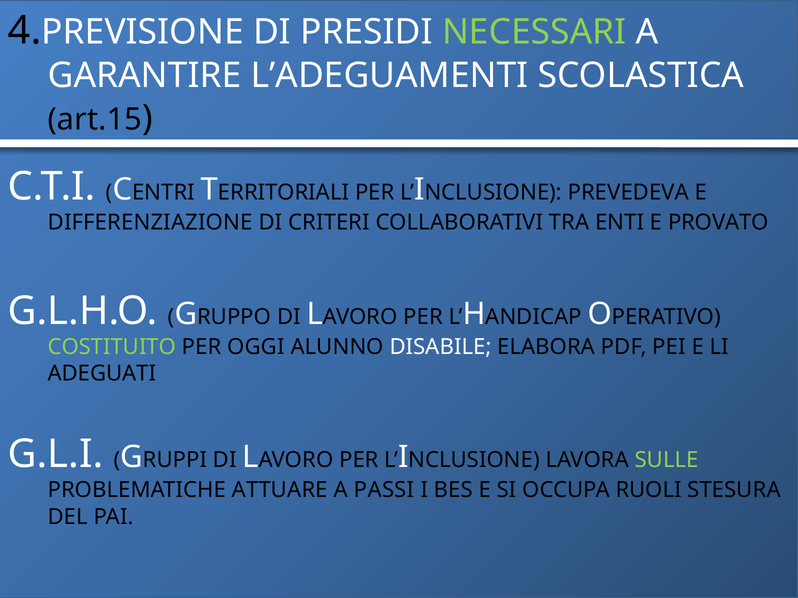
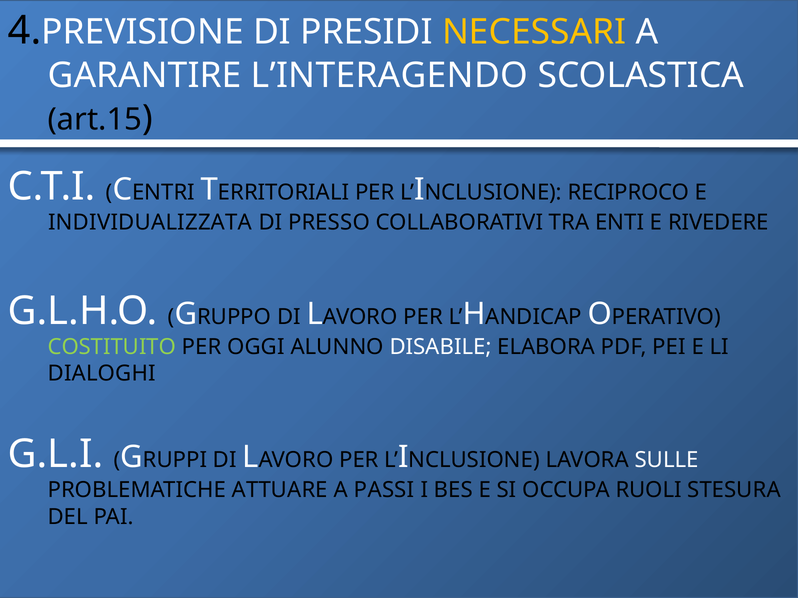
NECESSARI colour: light green -> yellow
L’ADEGUAMENTI: L’ADEGUAMENTI -> L’INTERAGENDO
PREVEDEVA: PREVEDEVA -> RECIPROCO
DIFFERENZIAZIONE: DIFFERENZIAZIONE -> INDIVIDUALIZZATA
CRITERI: CRITERI -> PRESSO
PROVATO: PROVATO -> RIVEDERE
ADEGUATI: ADEGUATI -> DIALOGHI
SULLE colour: light green -> white
